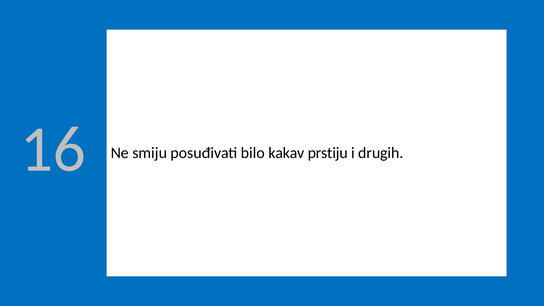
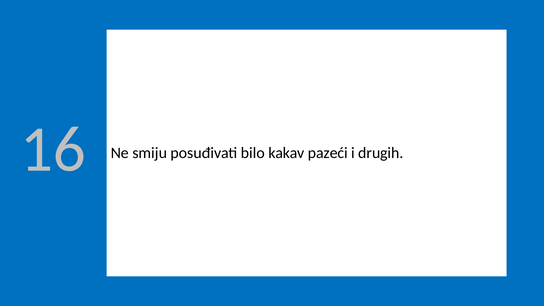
prstiju: prstiju -> pazeći
